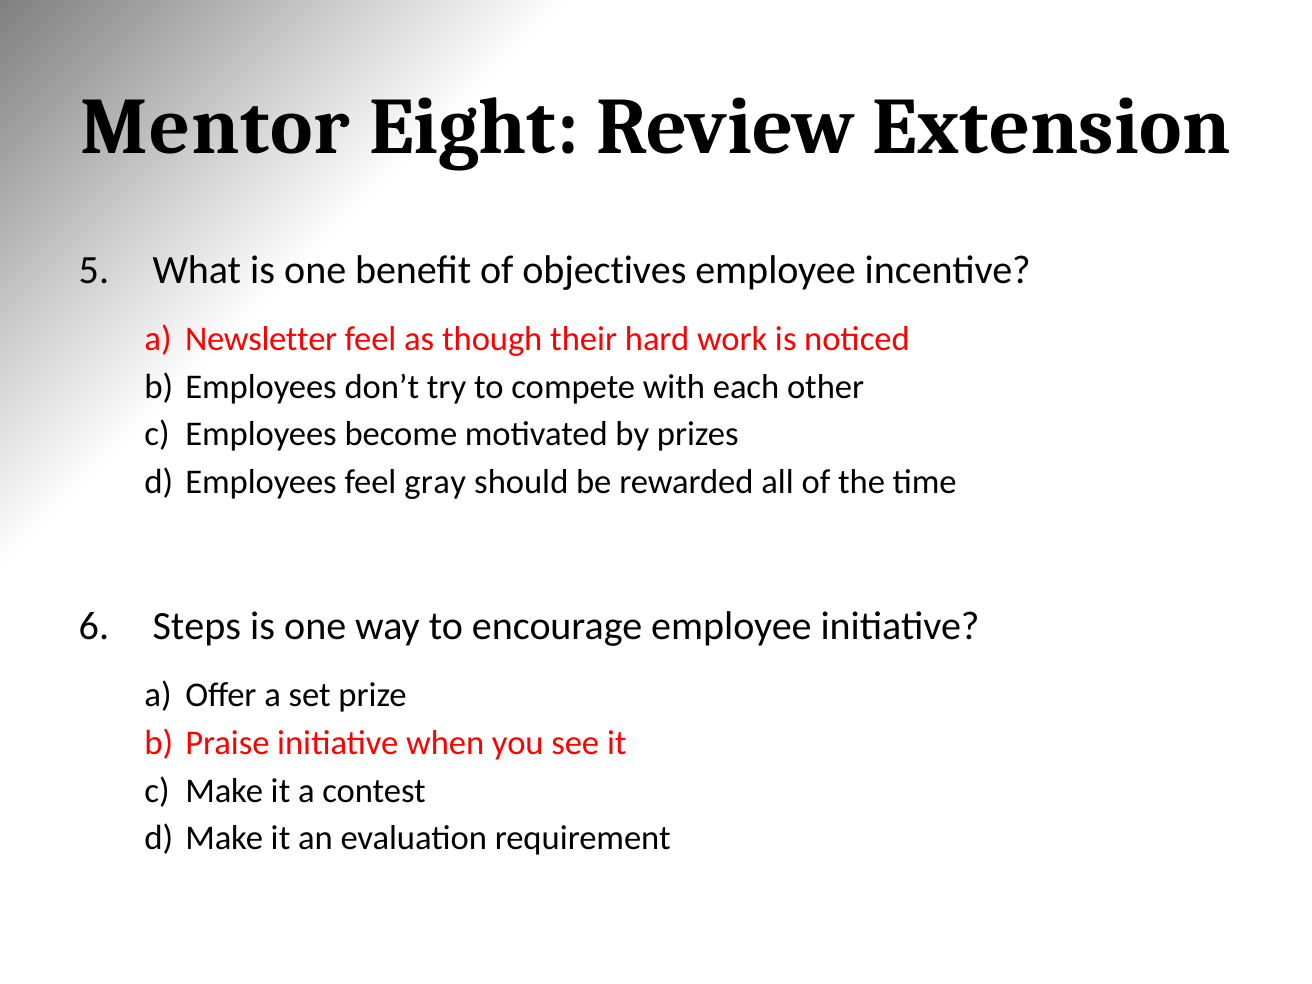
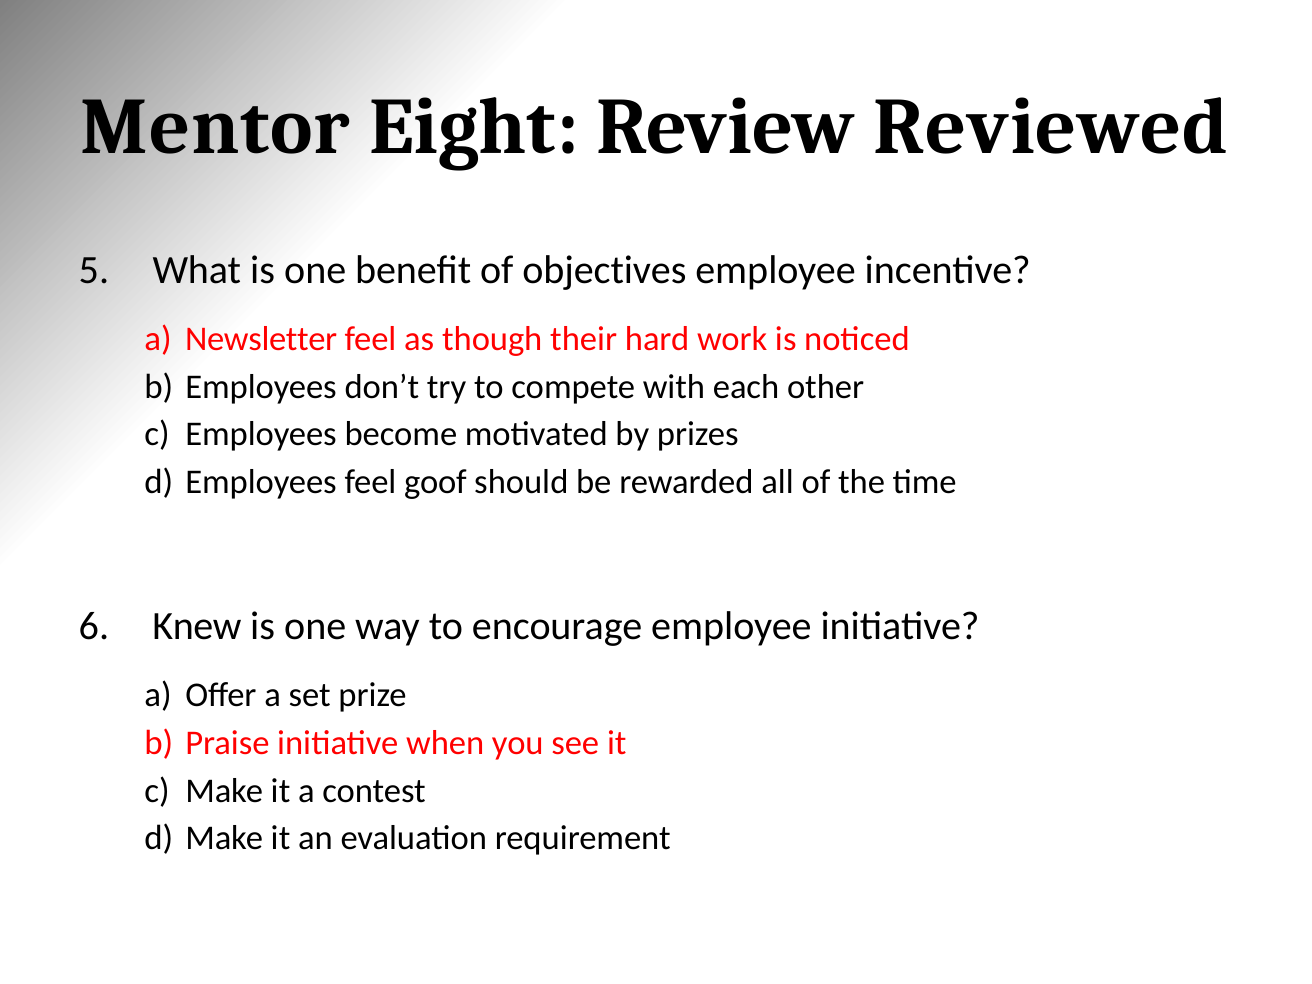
Extension: Extension -> Reviewed
gray: gray -> goof
Steps: Steps -> Knew
